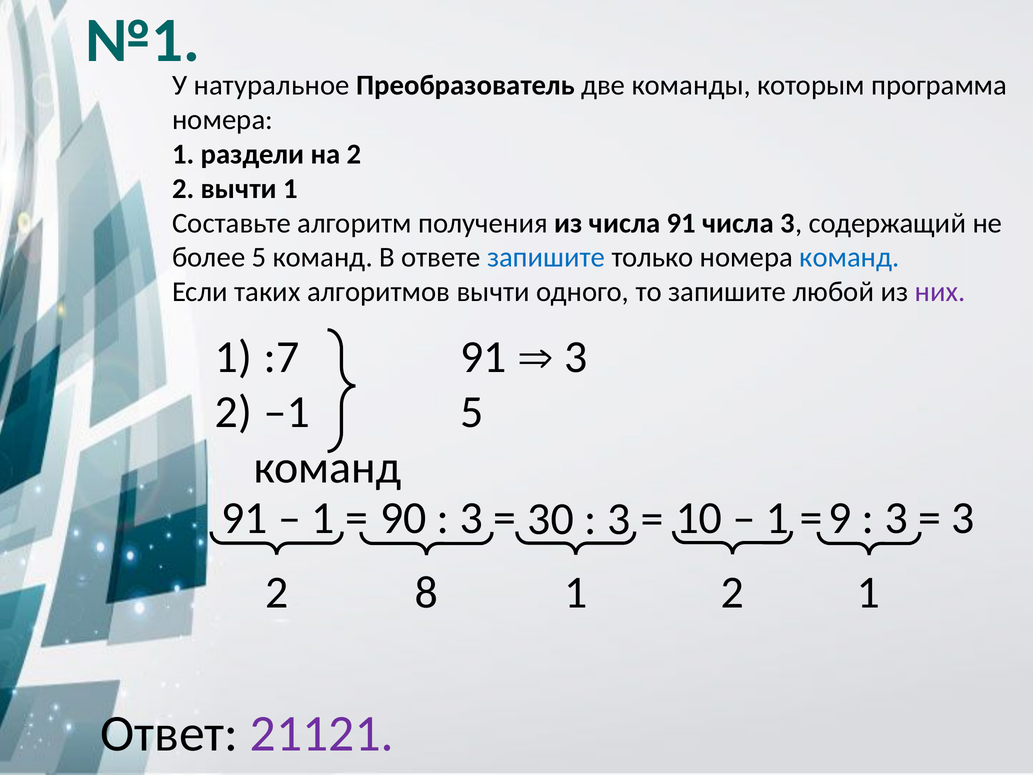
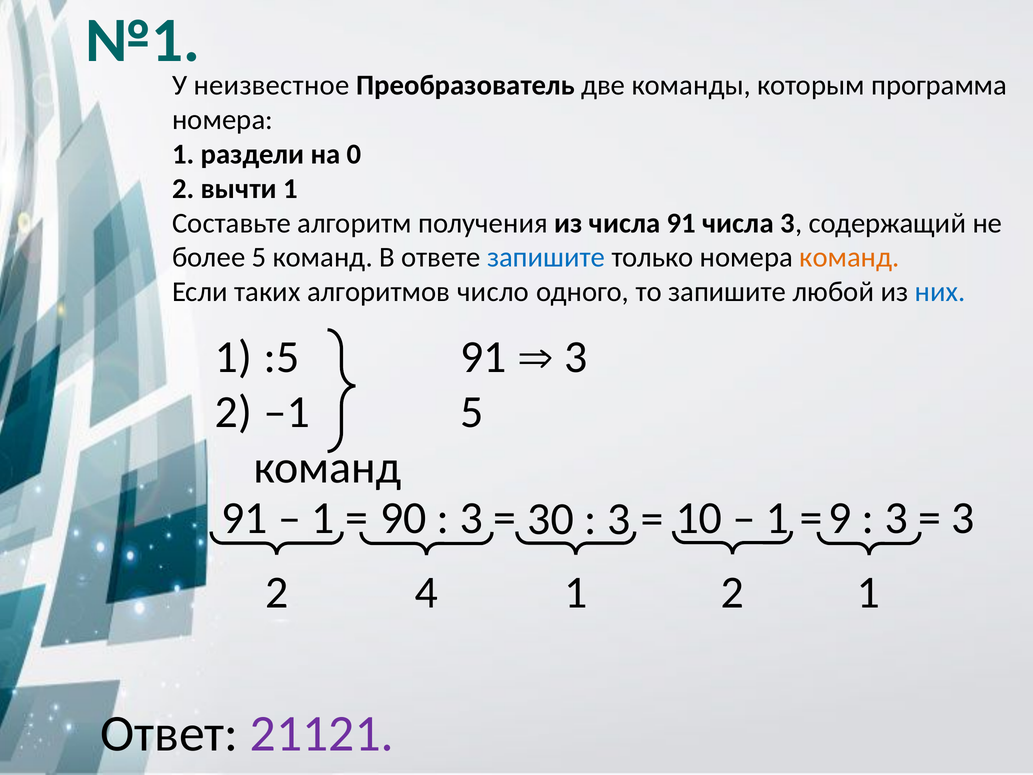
натуральное: натуральное -> неизвестное
на 2: 2 -> 0
команд at (849, 257) colour: blue -> orange
алгоритмов вычти: вычти -> число
них colour: purple -> blue
:7: :7 -> :5
8: 8 -> 4
